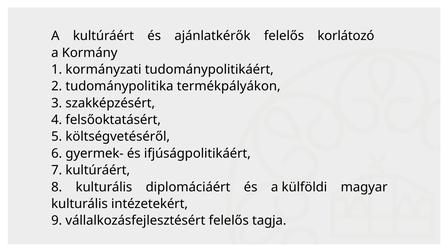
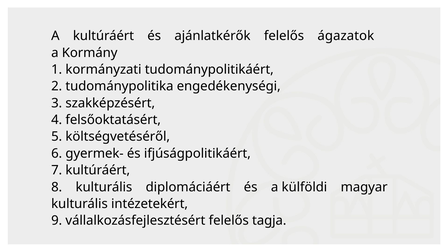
korlátozó: korlátozó -> ágazatok
termékpályákon: termékpályákon -> engedékenységi
